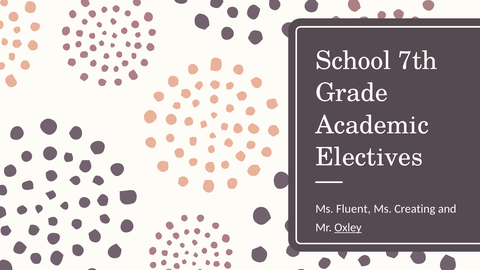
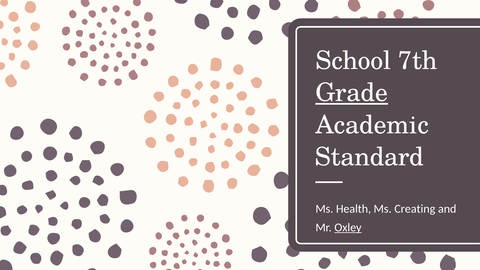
Grade underline: none -> present
Electives: Electives -> Standard
Fluent: Fluent -> Health
